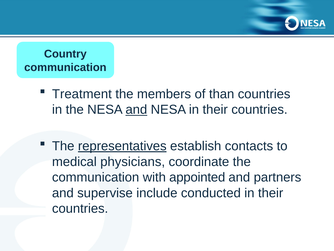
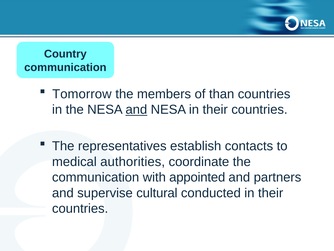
Treatment: Treatment -> Tomorrow
representatives underline: present -> none
physicians: physicians -> authorities
include: include -> cultural
